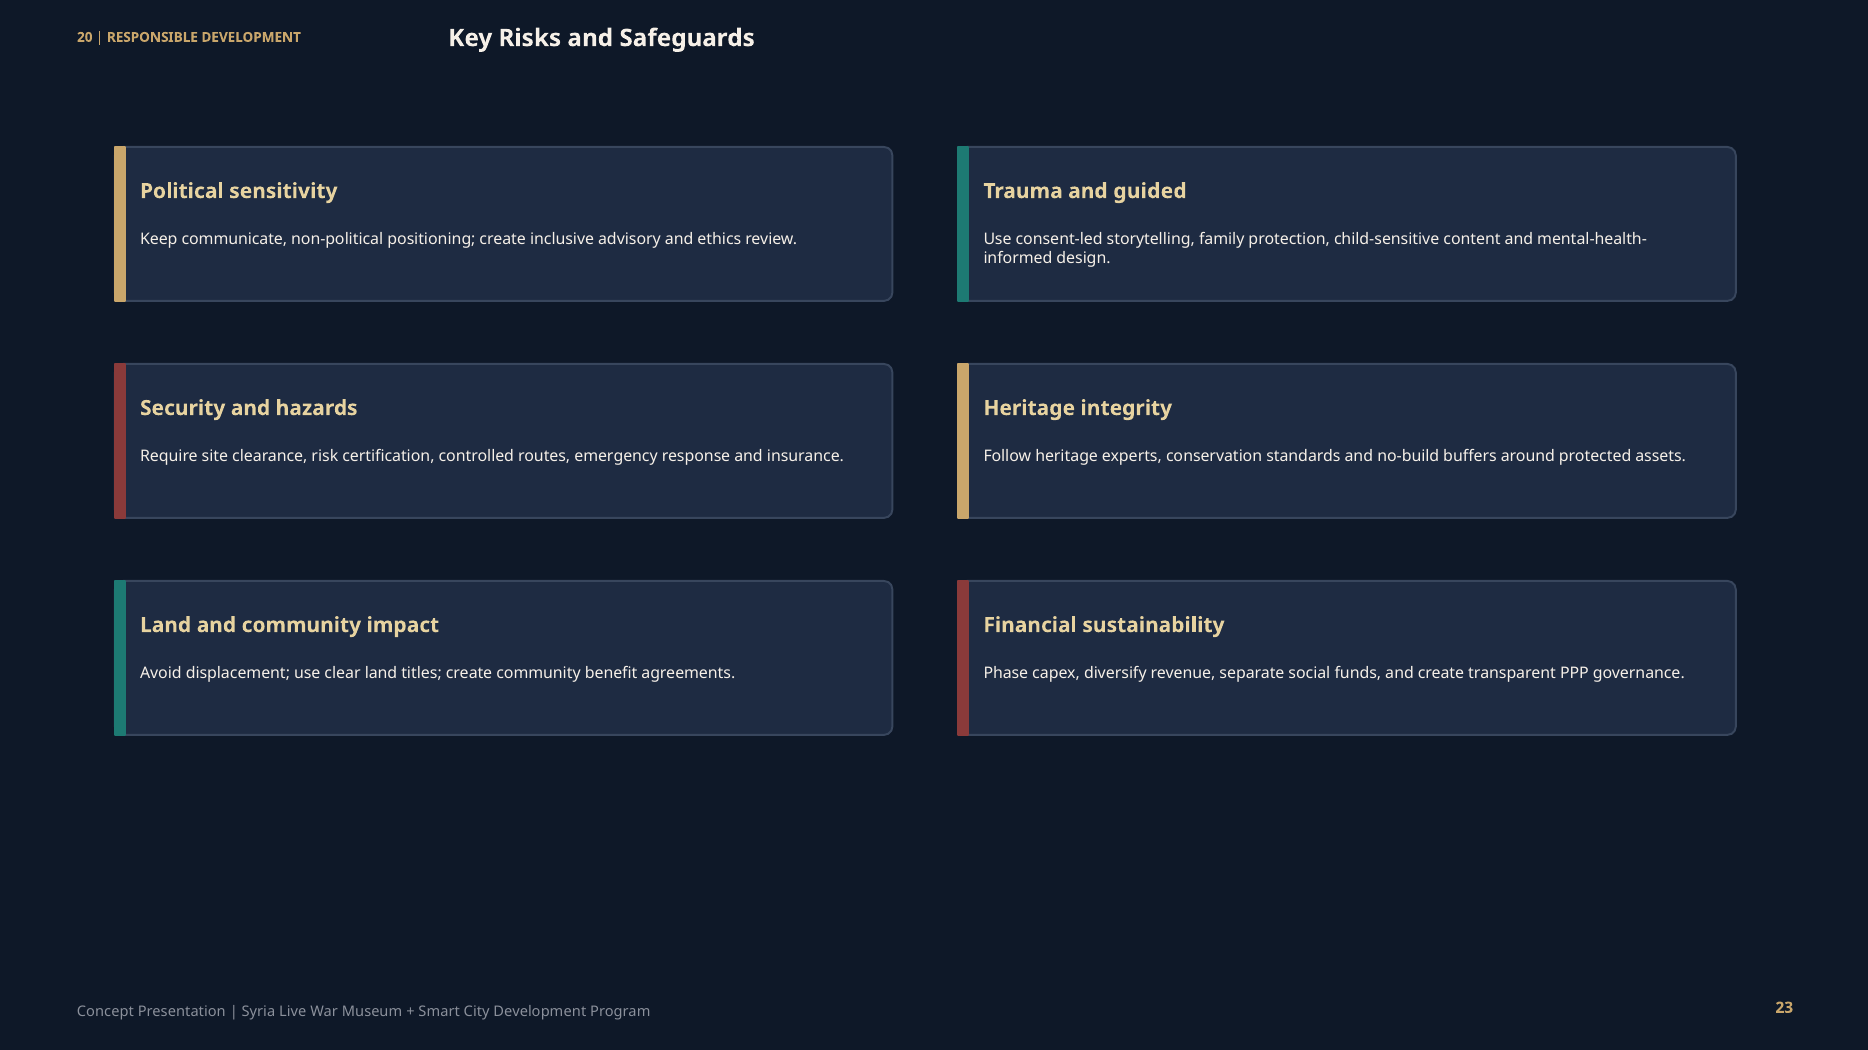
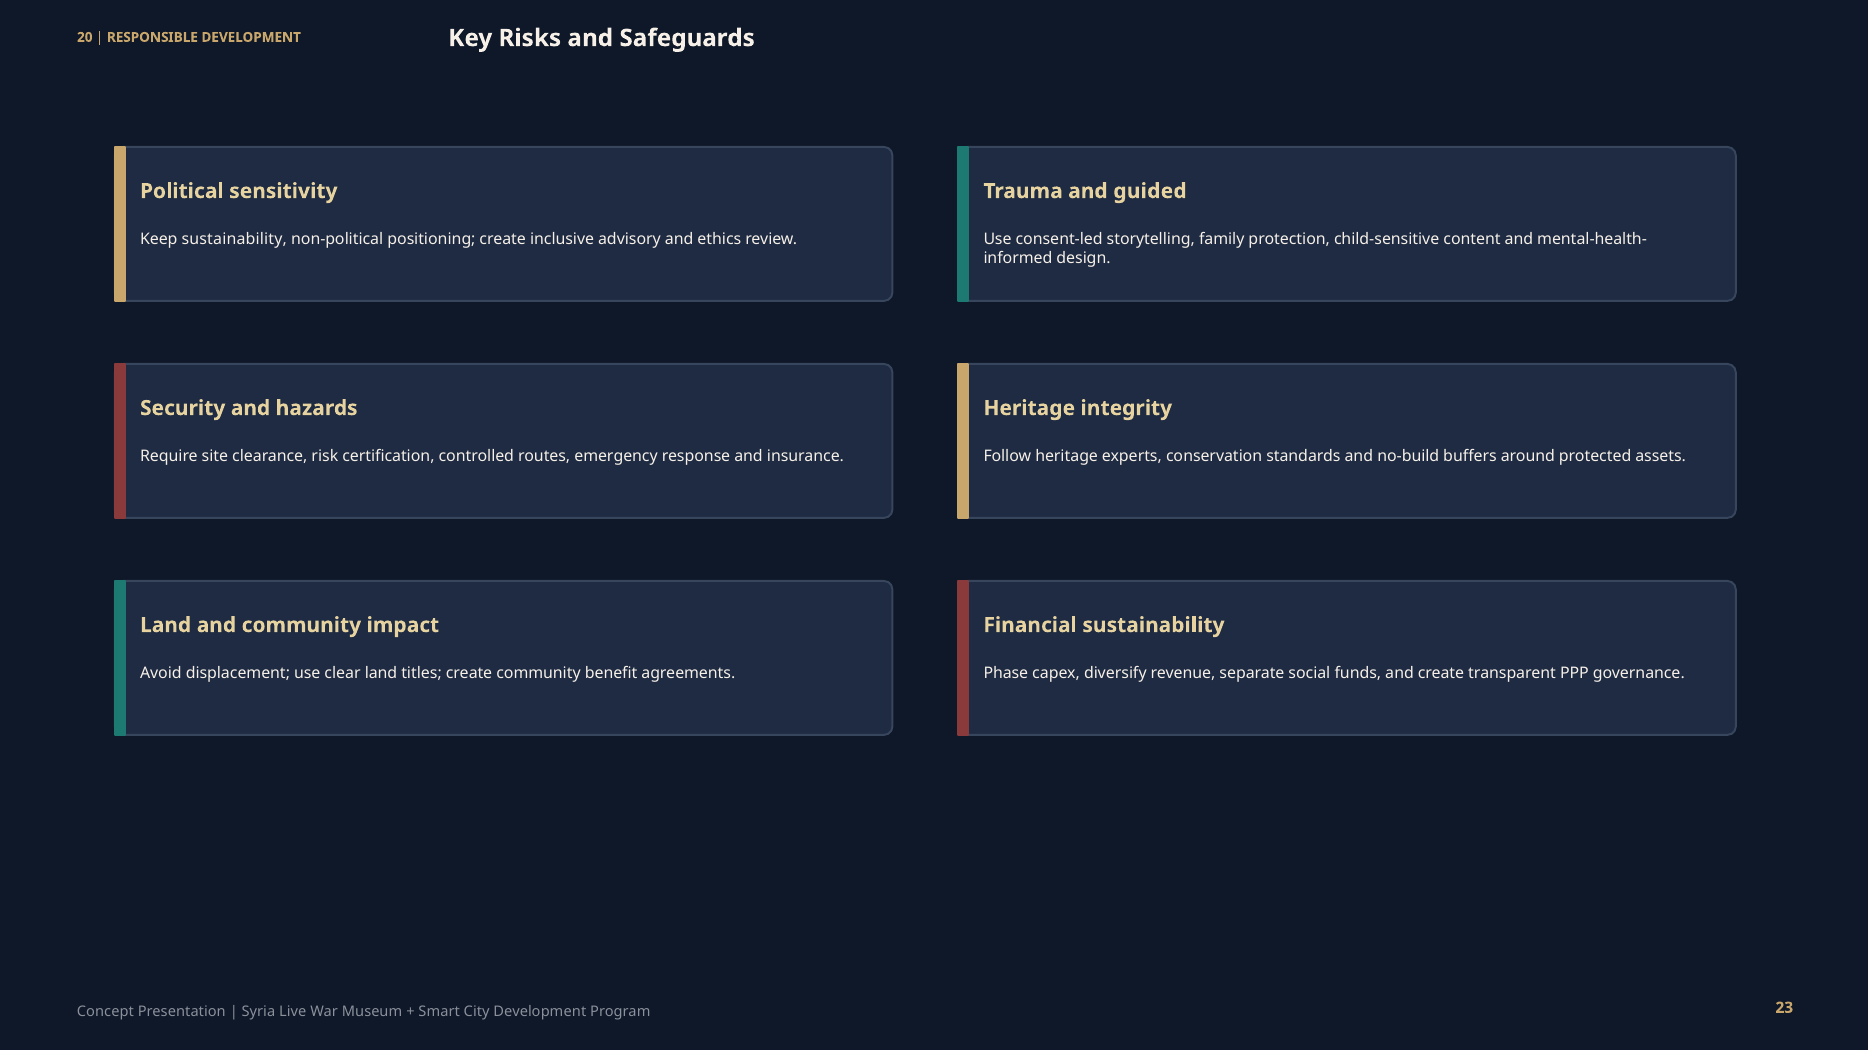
Keep communicate: communicate -> sustainability
